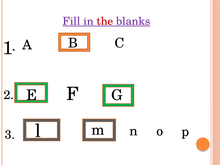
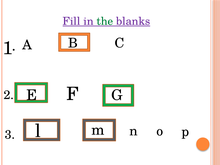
the colour: red -> green
